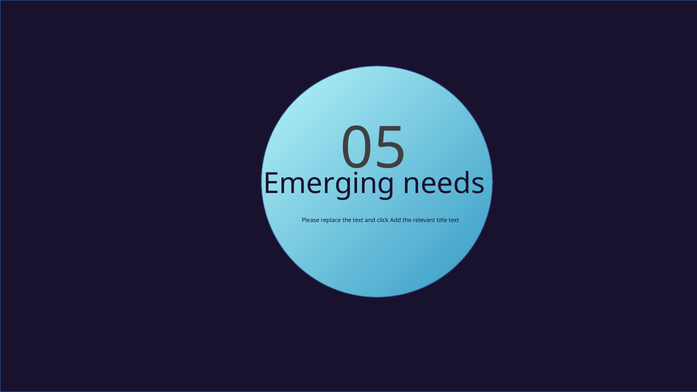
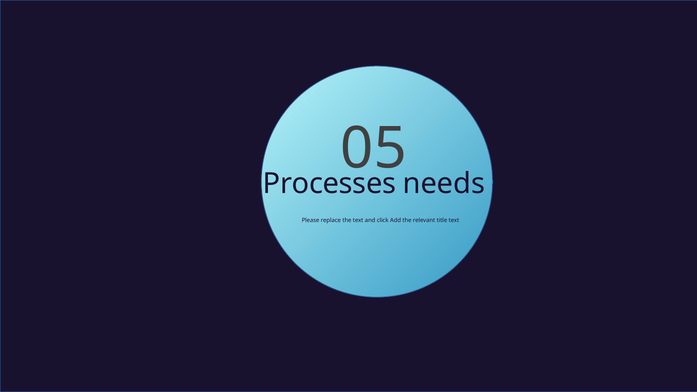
Emerging: Emerging -> Processes
